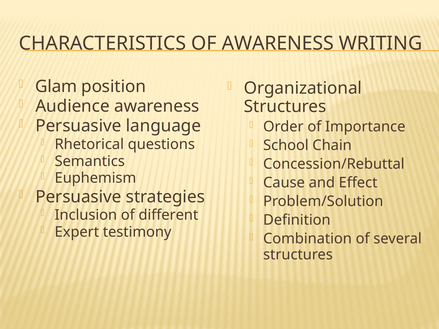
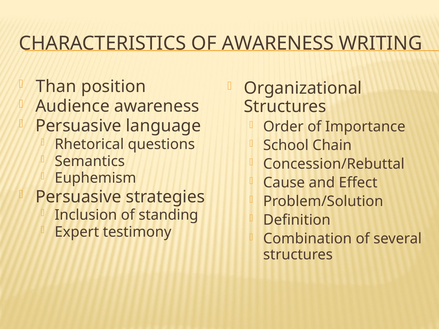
Glam: Glam -> Than
different: different -> standing
